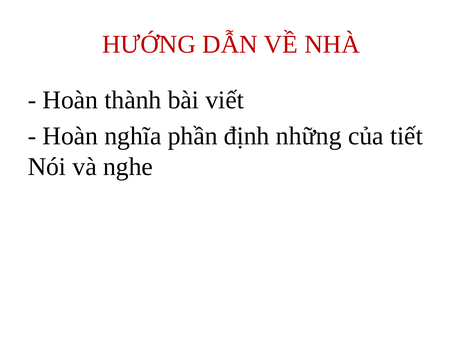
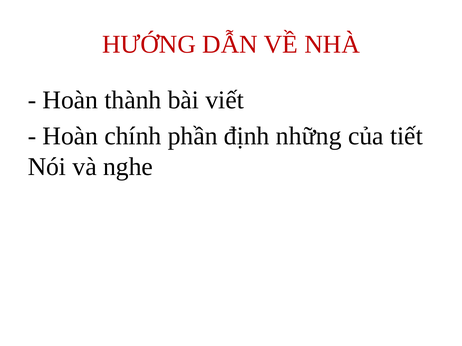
nghĩa: nghĩa -> chính
